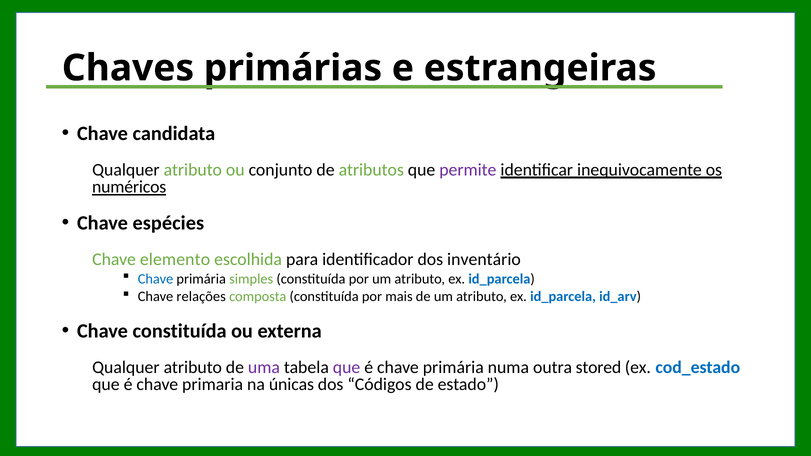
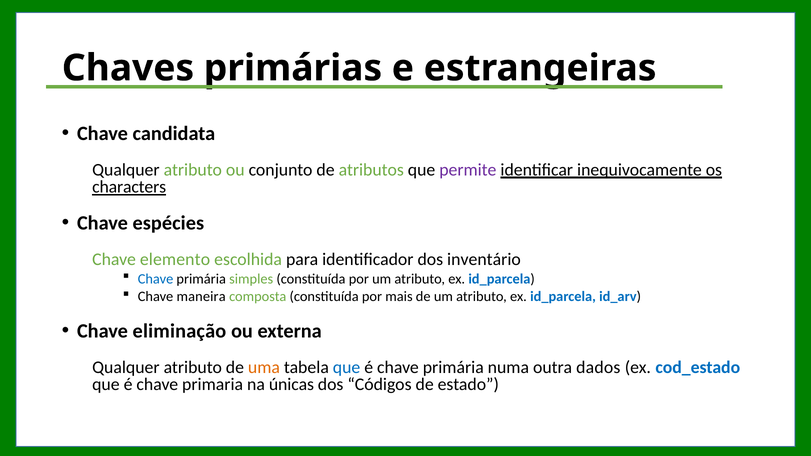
numéricos: numéricos -> characters
relações: relações -> maneira
Chave constituída: constituída -> eliminação
uma colour: purple -> orange
que at (347, 367) colour: purple -> blue
stored: stored -> dados
